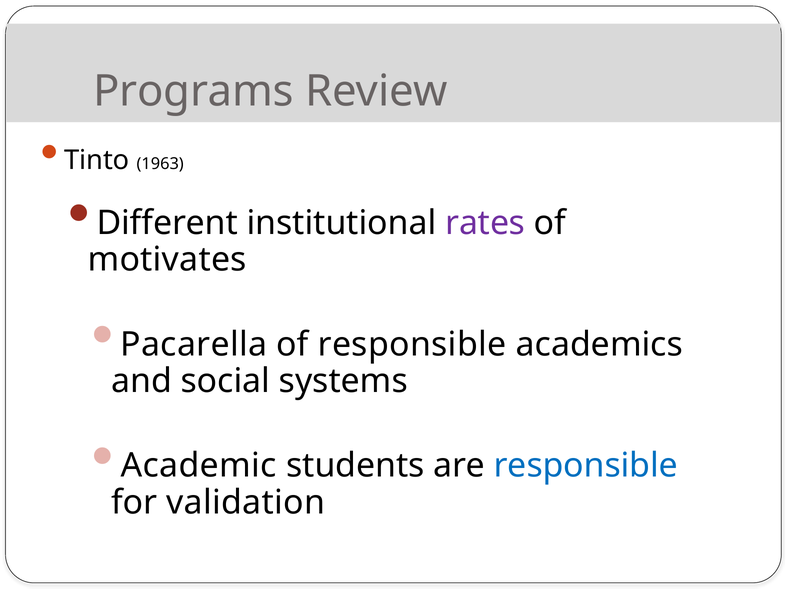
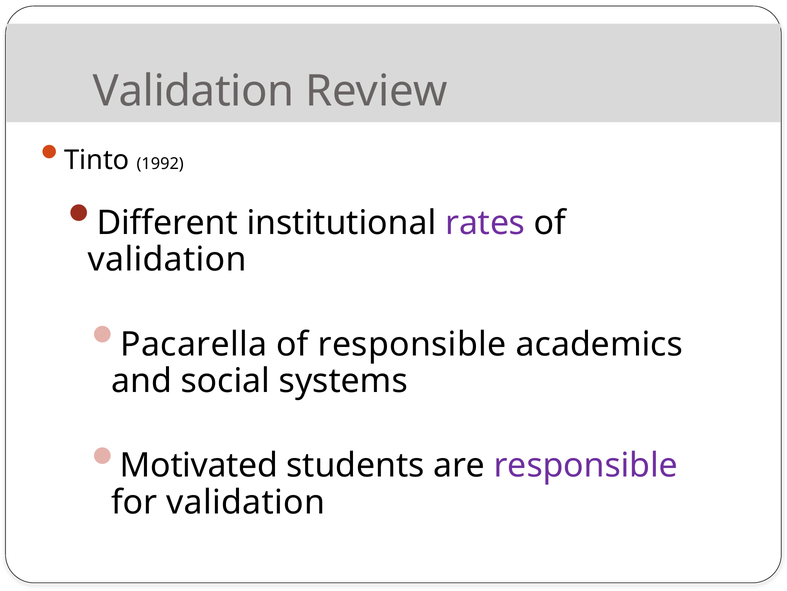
Programs at (193, 91): Programs -> Validation
1963: 1963 -> 1992
motivates at (167, 259): motivates -> validation
Academic: Academic -> Motivated
responsible at (586, 465) colour: blue -> purple
